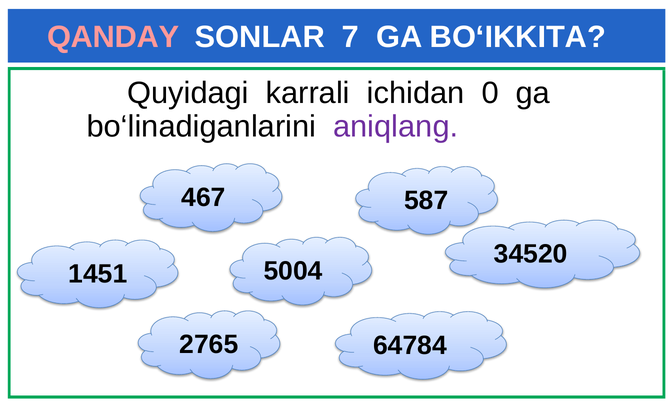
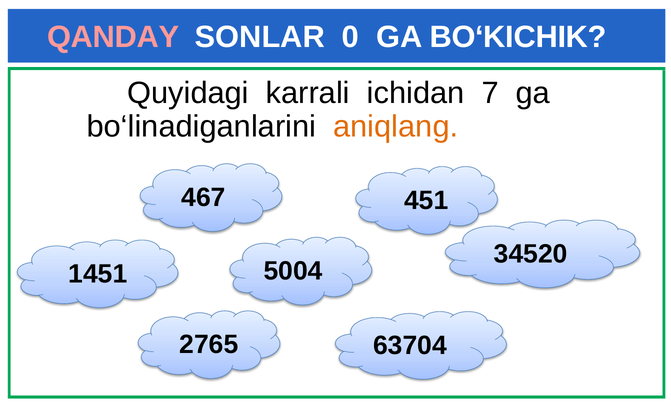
7: 7 -> 0
BO‘IKKITA: BO‘IKKITA -> BO‘KICHIK
0: 0 -> 7
aniqlang colour: purple -> orange
587: 587 -> 451
64784: 64784 -> 63704
